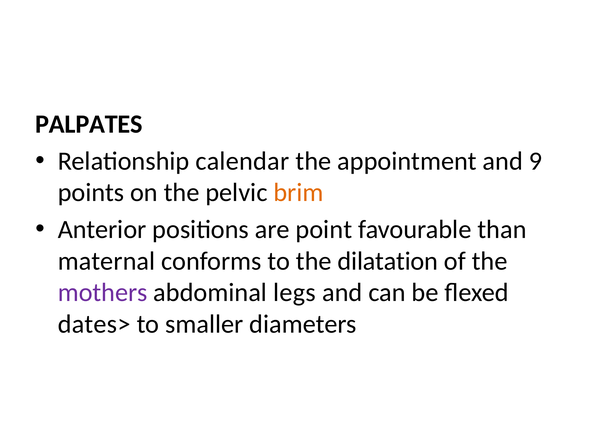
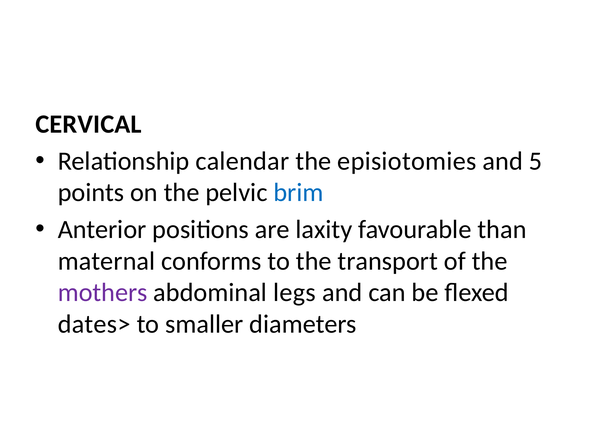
PALPATES: PALPATES -> CERVICAL
appointment: appointment -> episiotomies
9: 9 -> 5
brim colour: orange -> blue
point: point -> laxity
dilatation: dilatation -> transport
